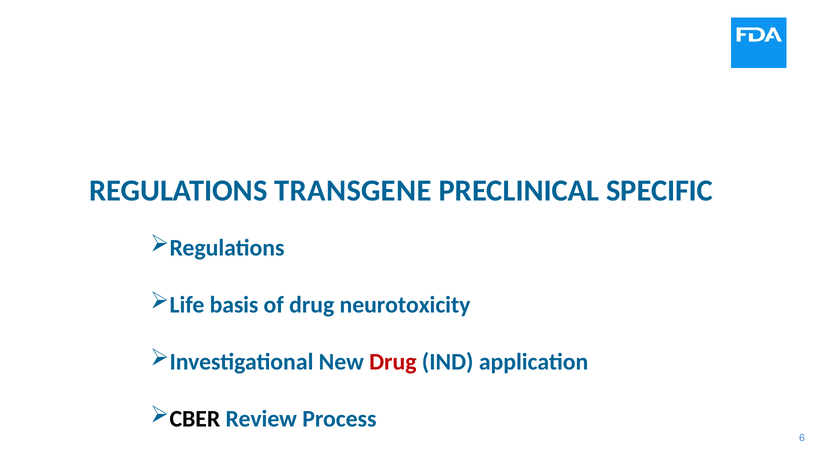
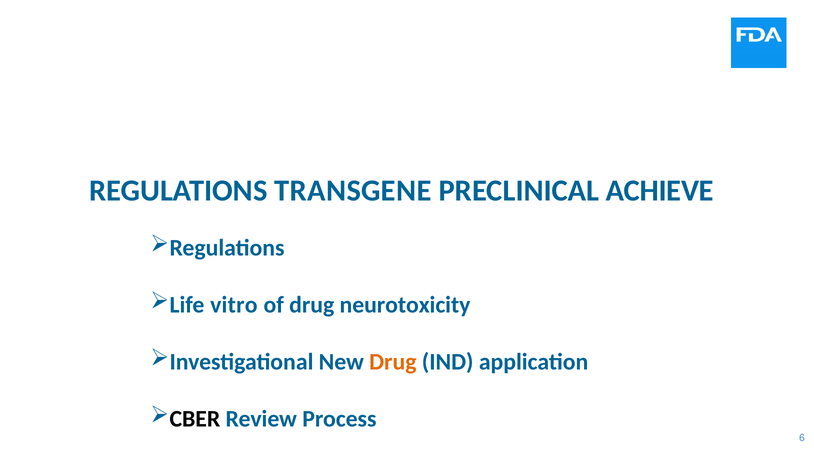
SPECIFIC: SPECIFIC -> ACHIEVE
basis: basis -> vitro
Drug at (393, 362) colour: red -> orange
